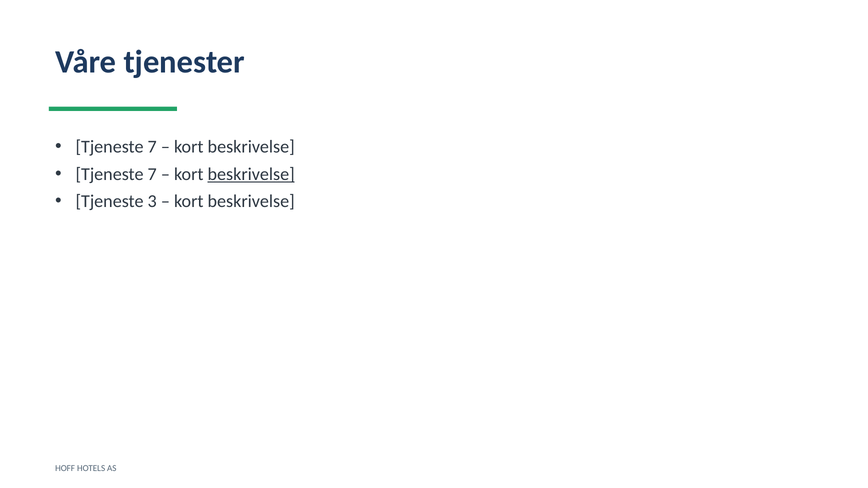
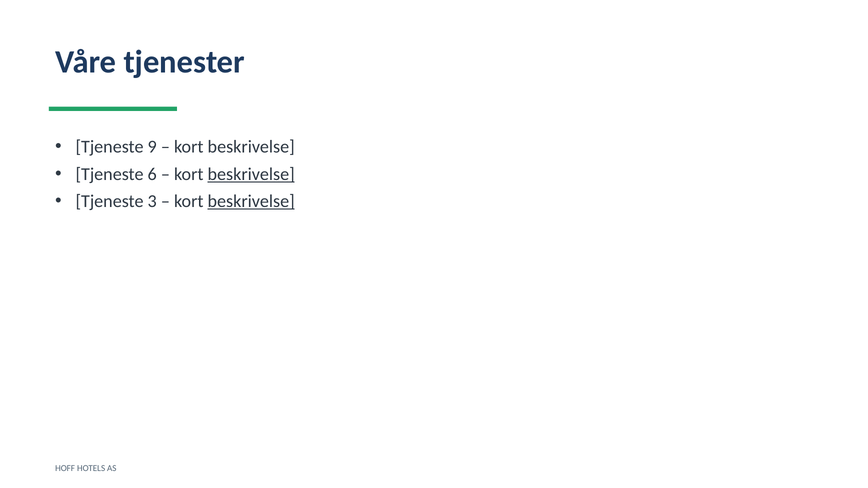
7 at (152, 147): 7 -> 9
7 at (152, 174): 7 -> 6
beskrivelse at (251, 201) underline: none -> present
